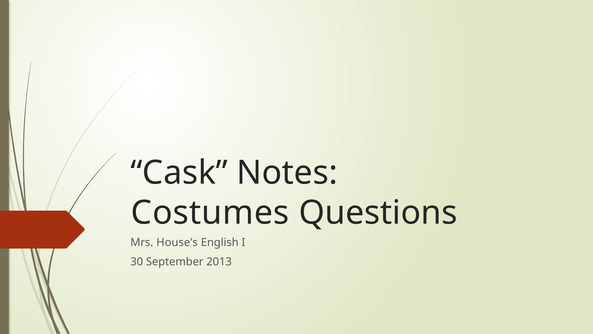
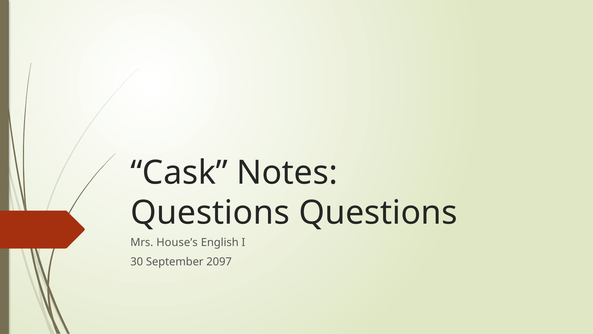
Costumes at (210, 212): Costumes -> Questions
2013: 2013 -> 2097
